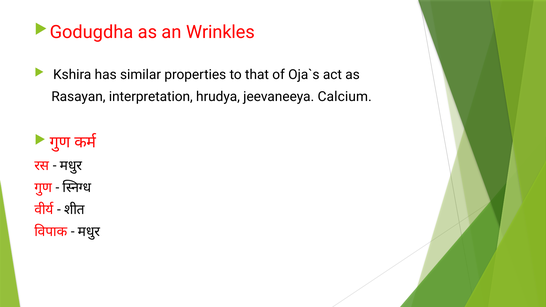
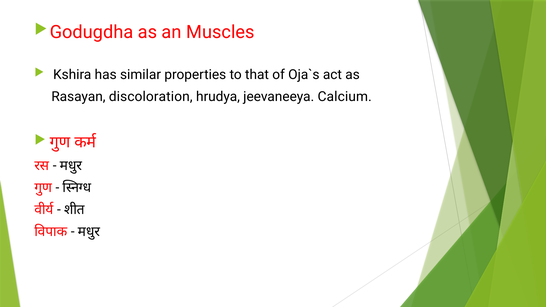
Wrinkles: Wrinkles -> Muscles
interpretation: interpretation -> discoloration
